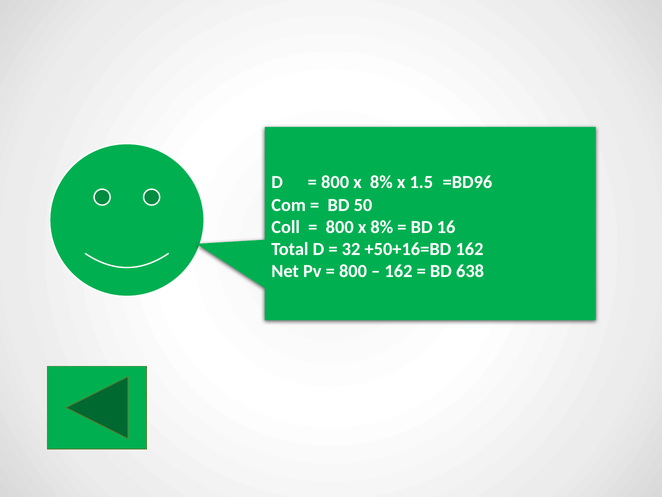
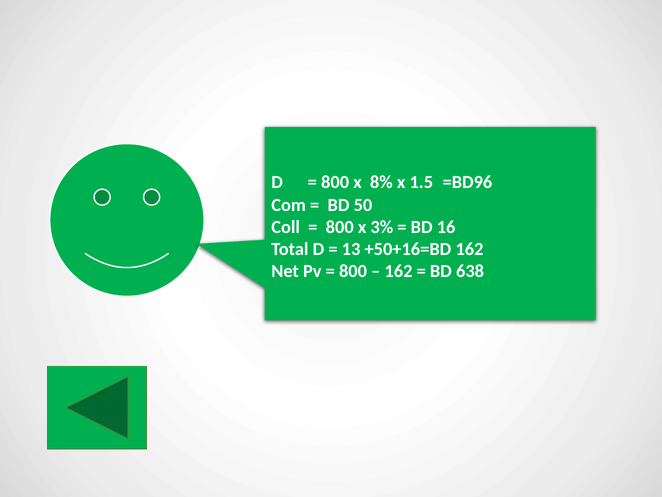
8% at (382, 227): 8% -> 3%
32: 32 -> 13
